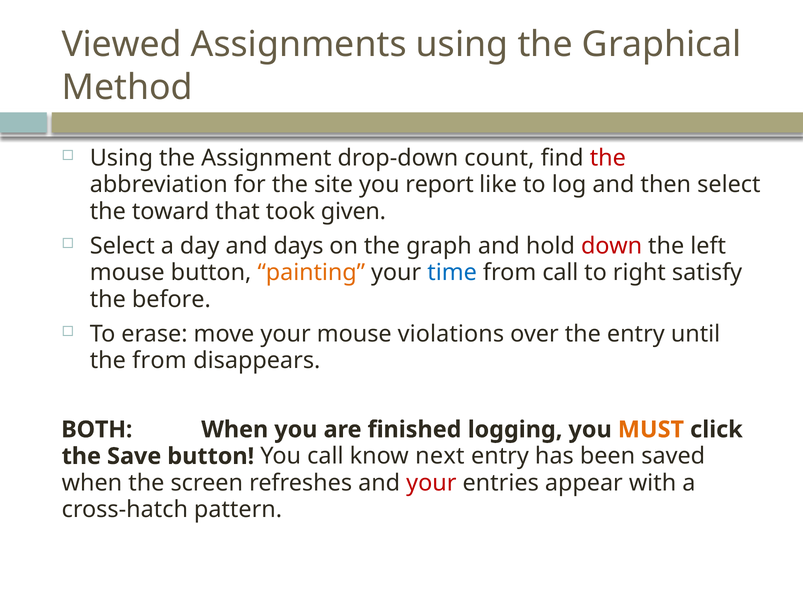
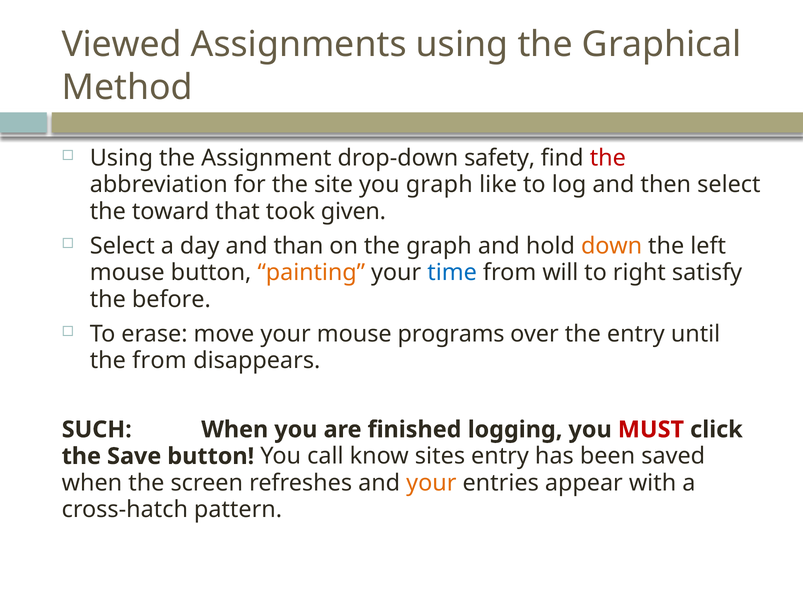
count: count -> safety
you report: report -> graph
days: days -> than
down colour: red -> orange
from call: call -> will
violations: violations -> programs
BOTH: BOTH -> SUCH
MUST colour: orange -> red
next: next -> sites
your at (431, 483) colour: red -> orange
